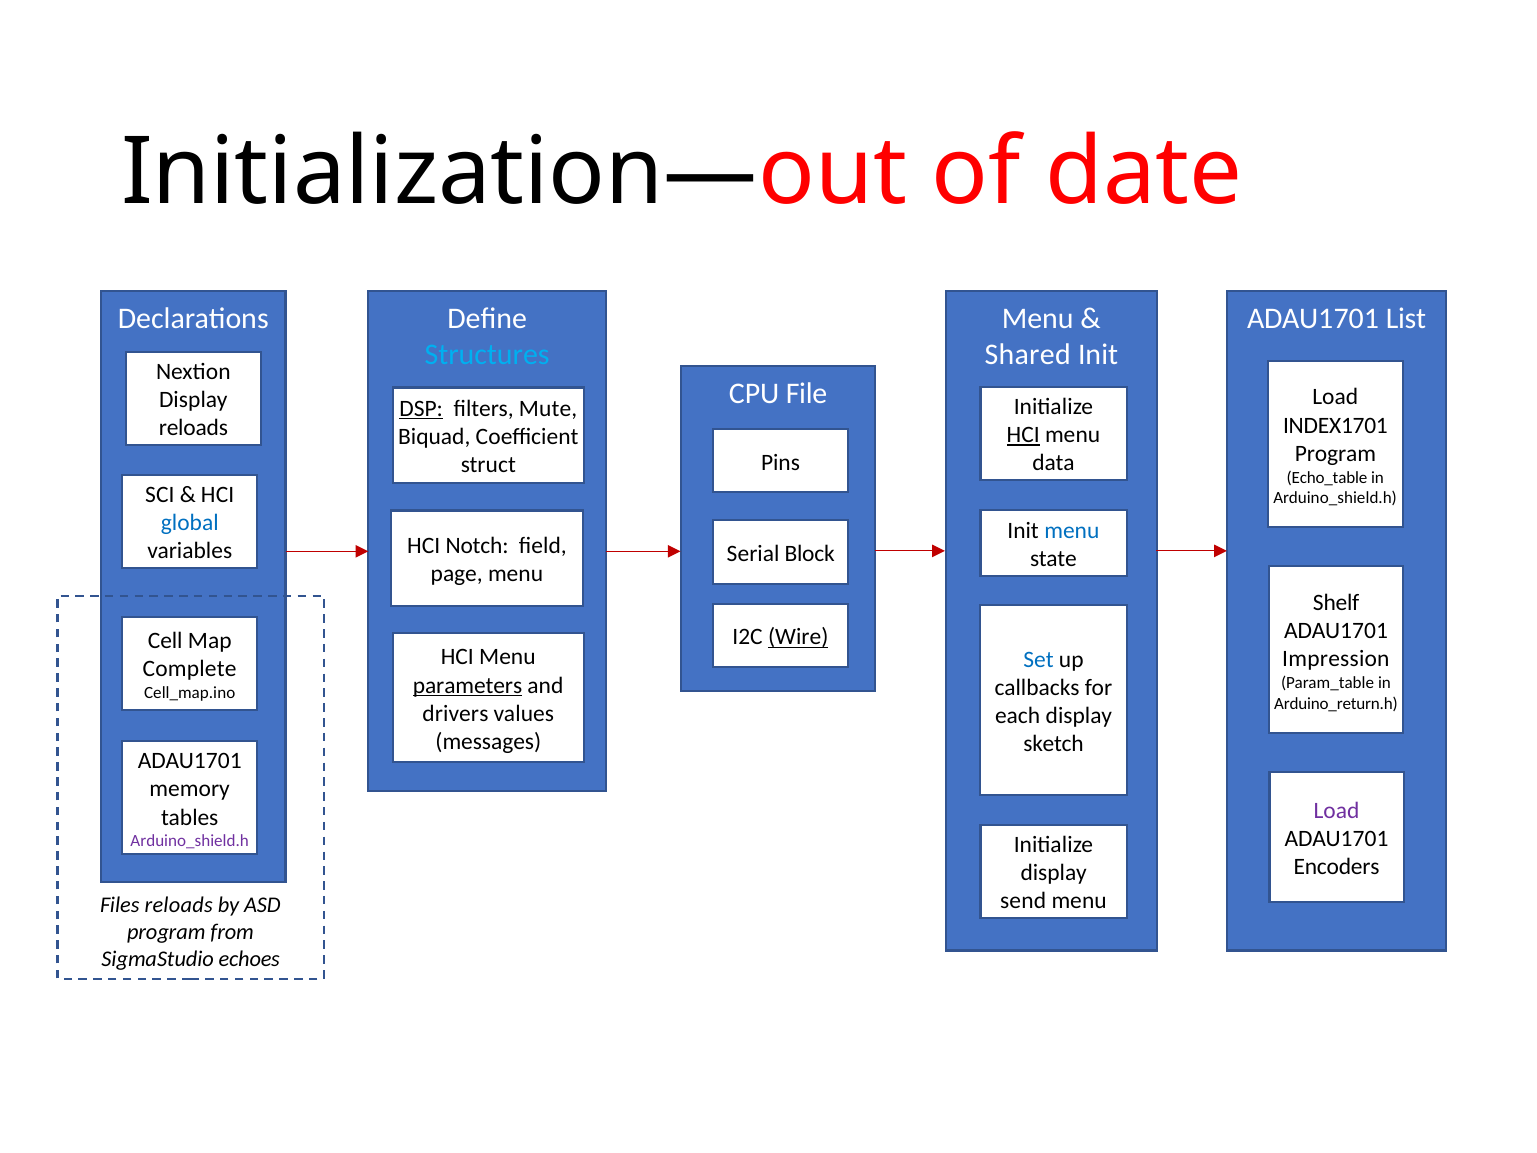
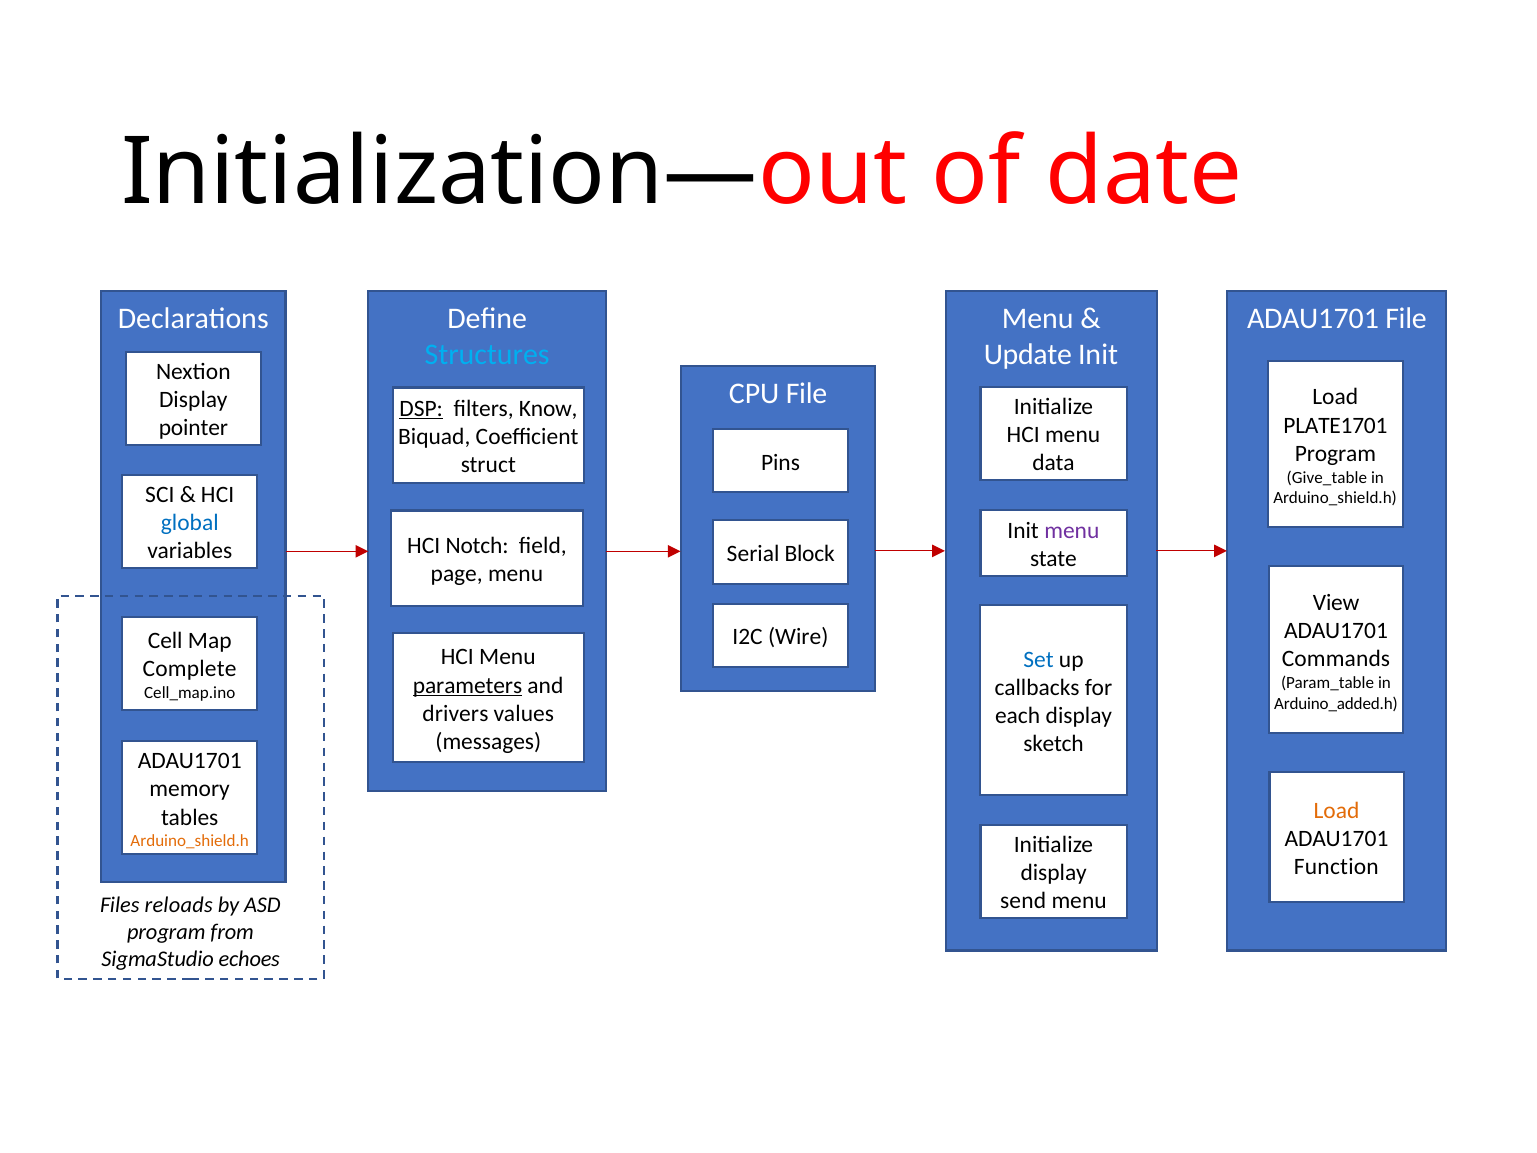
ADAU1701 List: List -> File
Shared: Shared -> Update
Mute: Mute -> Know
INDEX1701: INDEX1701 -> PLATE1701
reloads at (193, 428): reloads -> pointer
HCI at (1023, 435) underline: present -> none
Echo_table: Echo_table -> Give_table
menu at (1072, 531) colour: blue -> purple
Shelf: Shelf -> View
Wire underline: present -> none
Impression: Impression -> Commands
Arduino_return.h: Arduino_return.h -> Arduino_added.h
Load at (1337, 810) colour: purple -> orange
Arduino_shield.h at (190, 841) colour: purple -> orange
Encoders: Encoders -> Function
